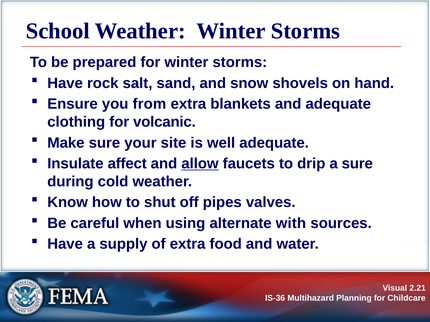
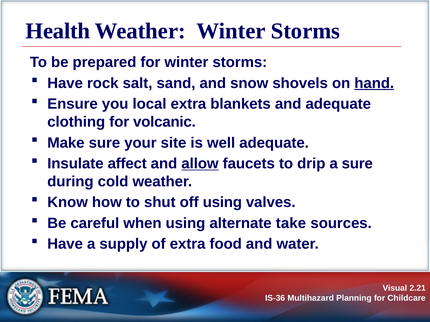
School: School -> Health
hand underline: none -> present
from: from -> local
off pipes: pipes -> using
with: with -> take
